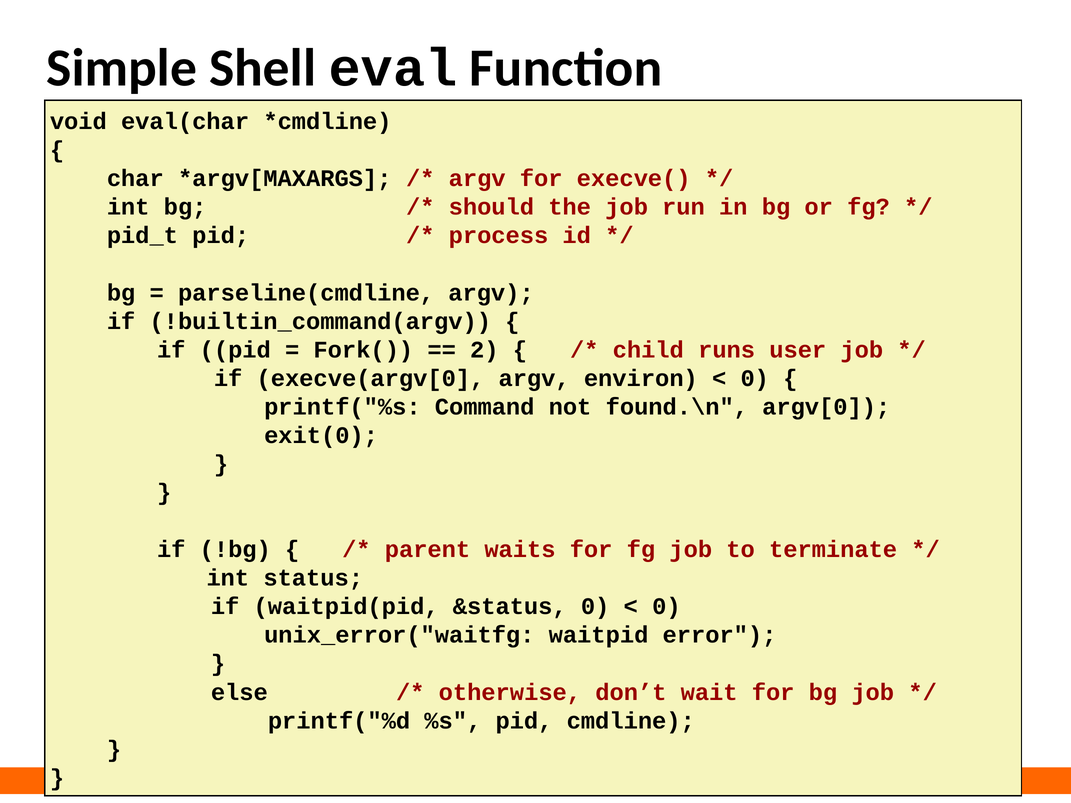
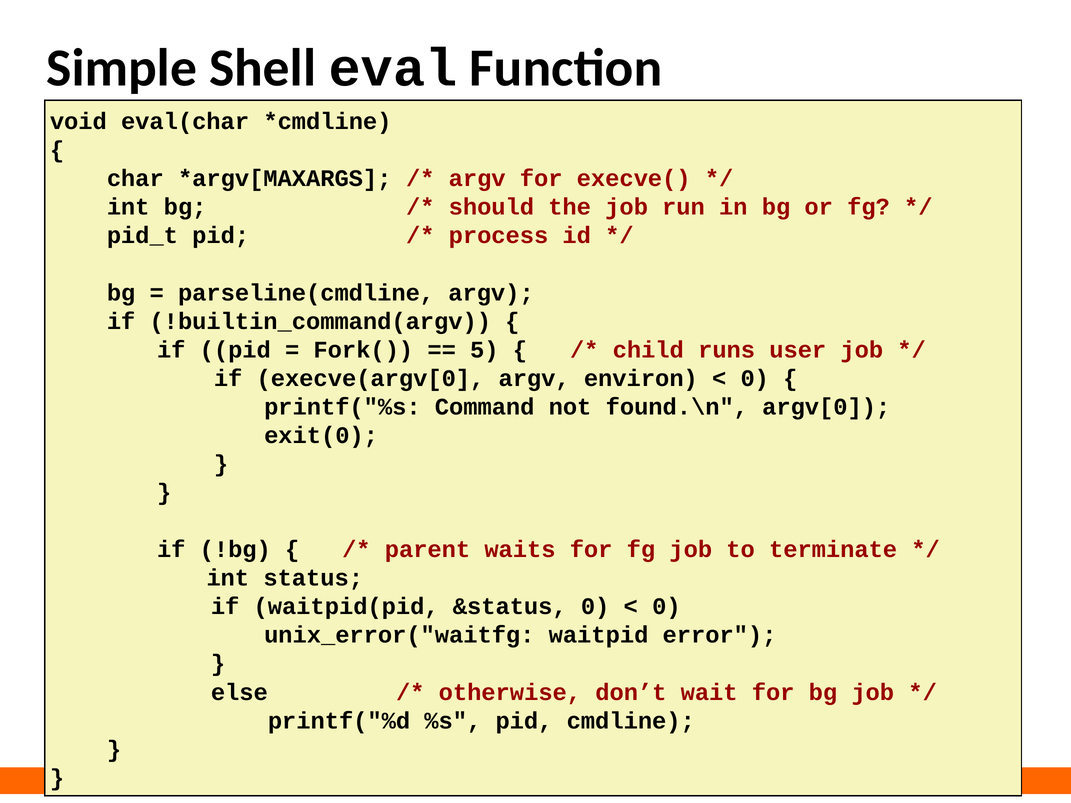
2: 2 -> 5
